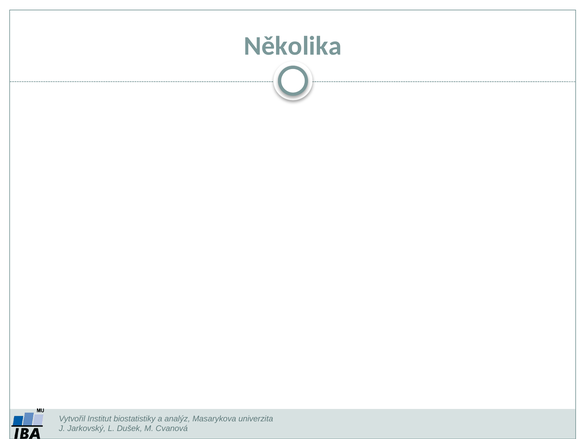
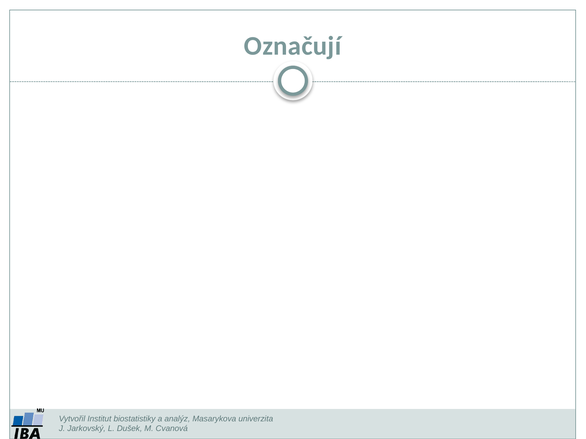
Několika: Několika -> Označují
